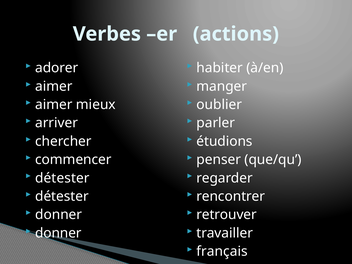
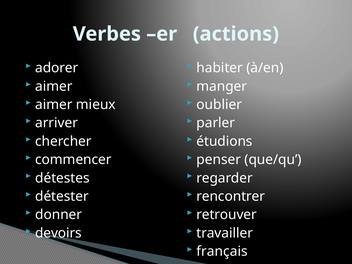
détester at (62, 178): détester -> détestes
donner at (58, 233): donner -> devoirs
